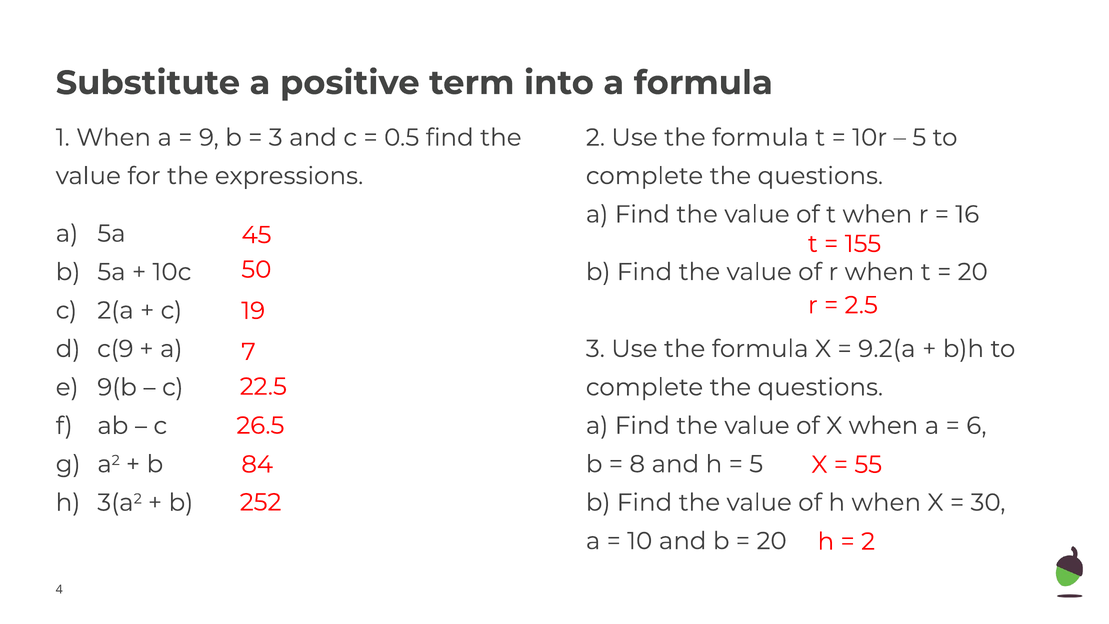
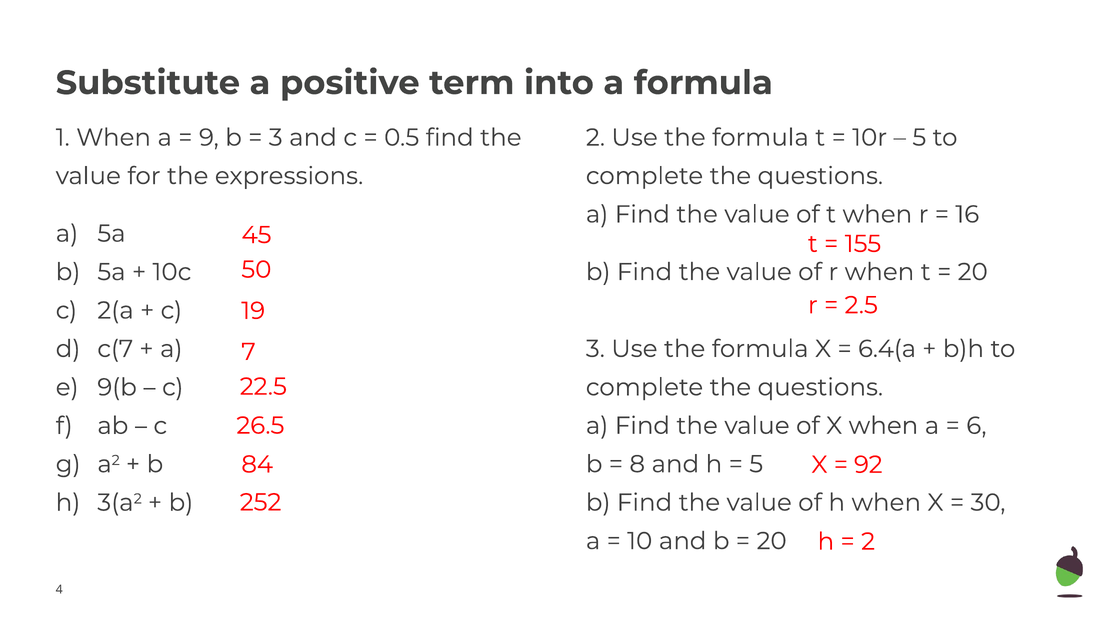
c(9: c(9 -> c(7
9.2(a: 9.2(a -> 6.4(a
55: 55 -> 92
